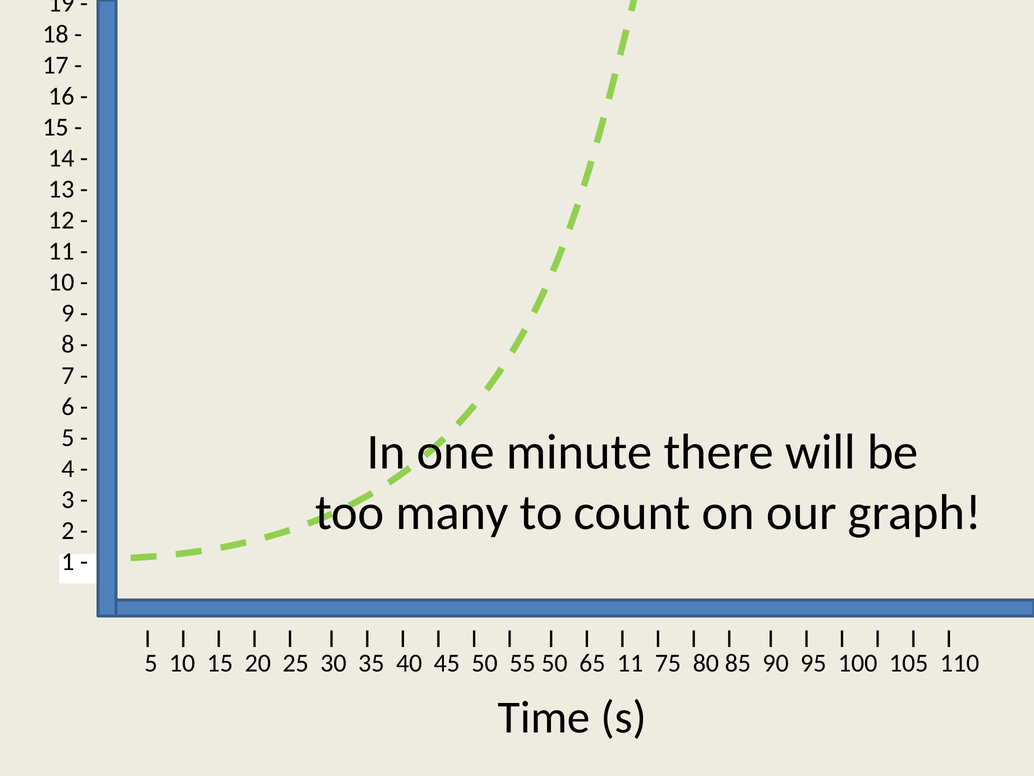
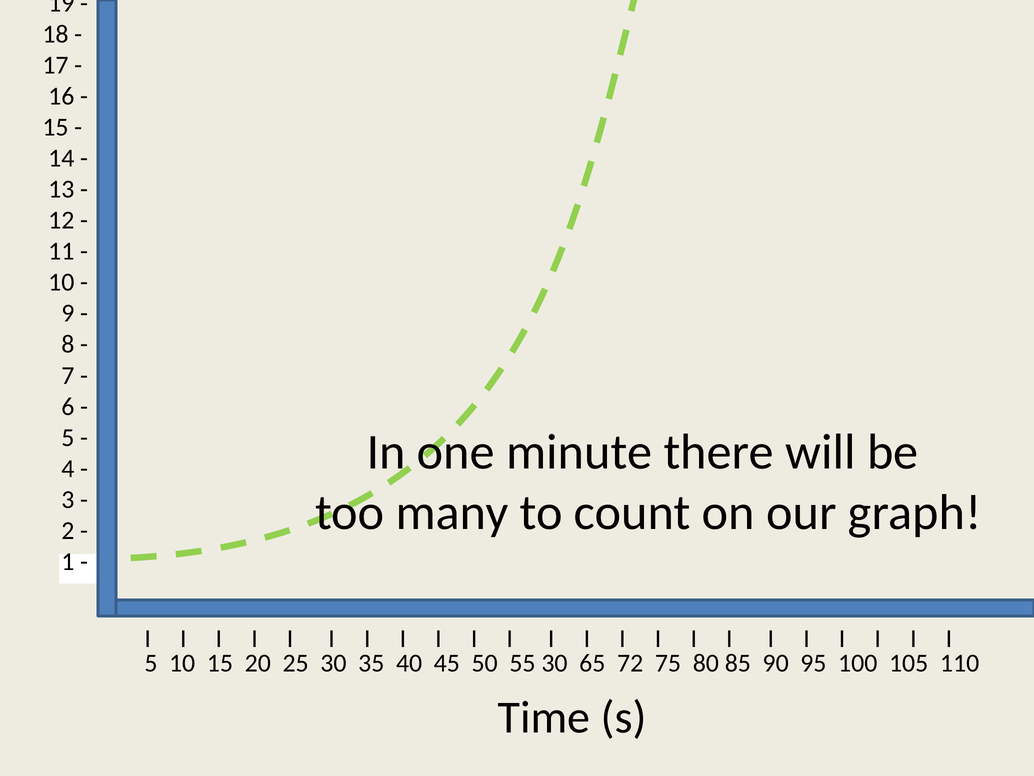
55 50: 50 -> 30
65 11: 11 -> 72
